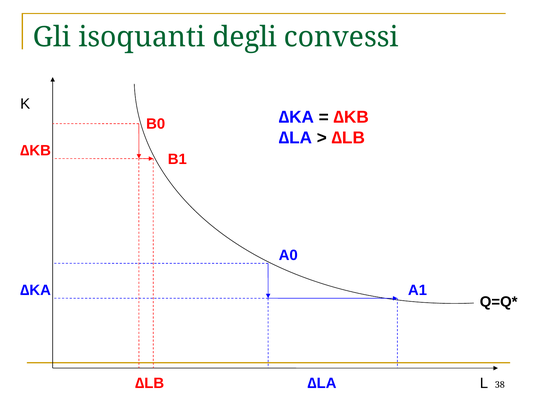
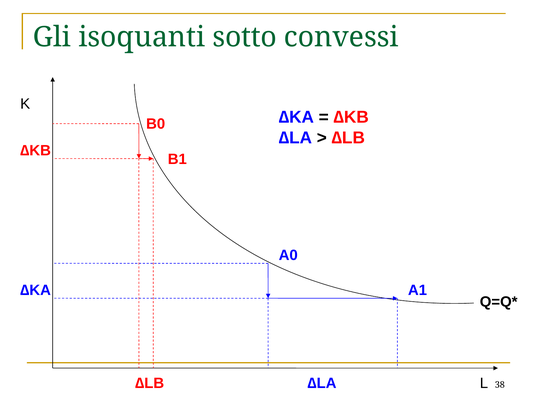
degli: degli -> sotto
